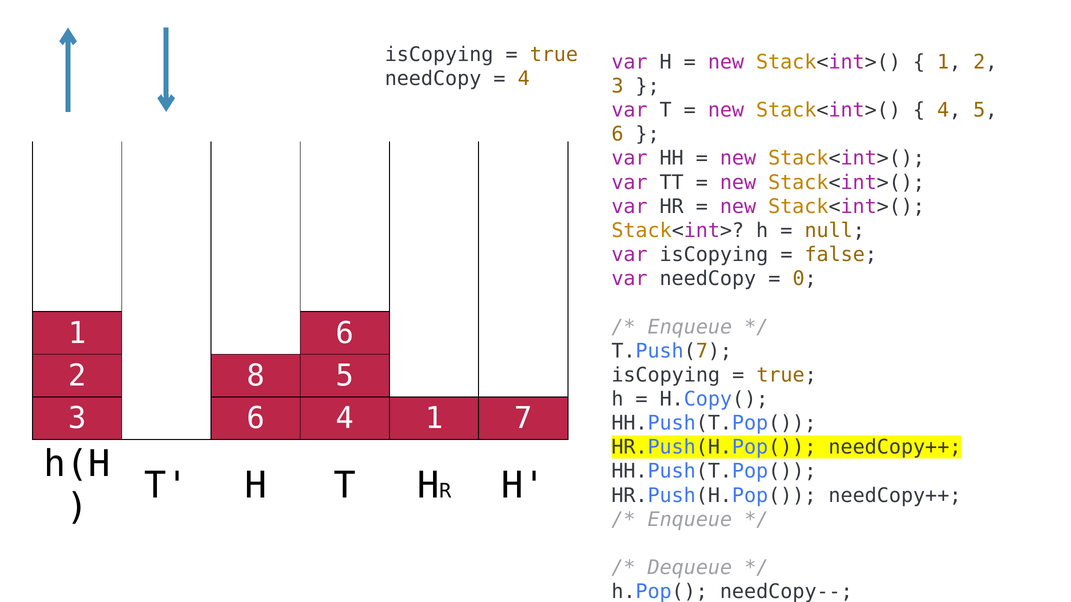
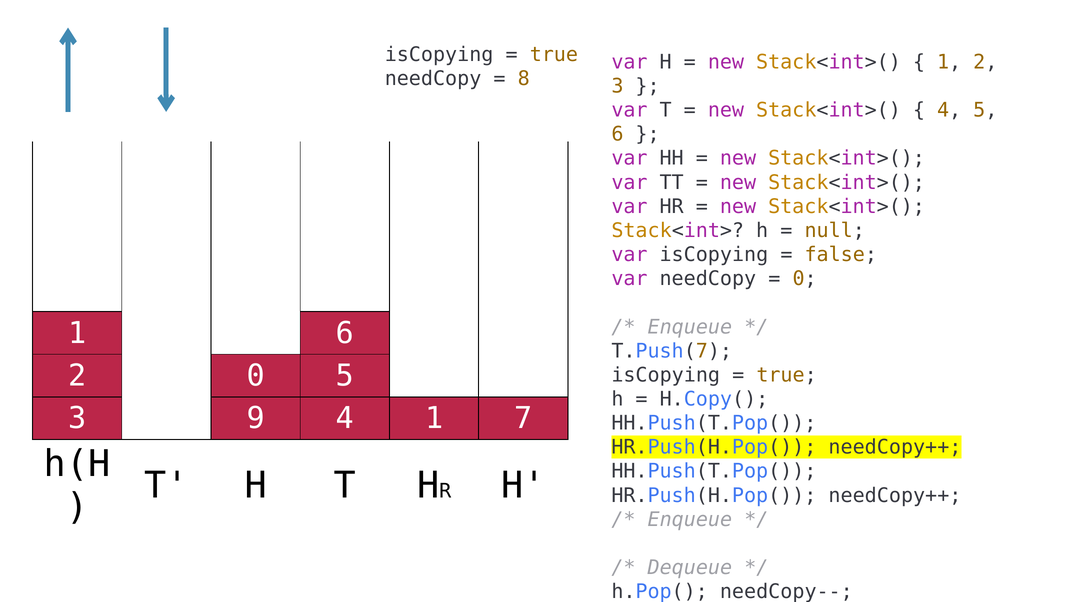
4 at (524, 79): 4 -> 8
2 8: 8 -> 0
3 6: 6 -> 9
